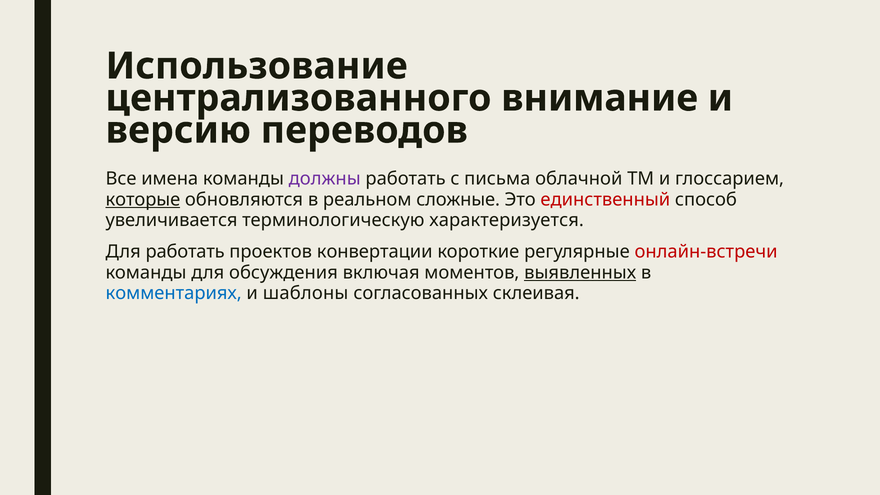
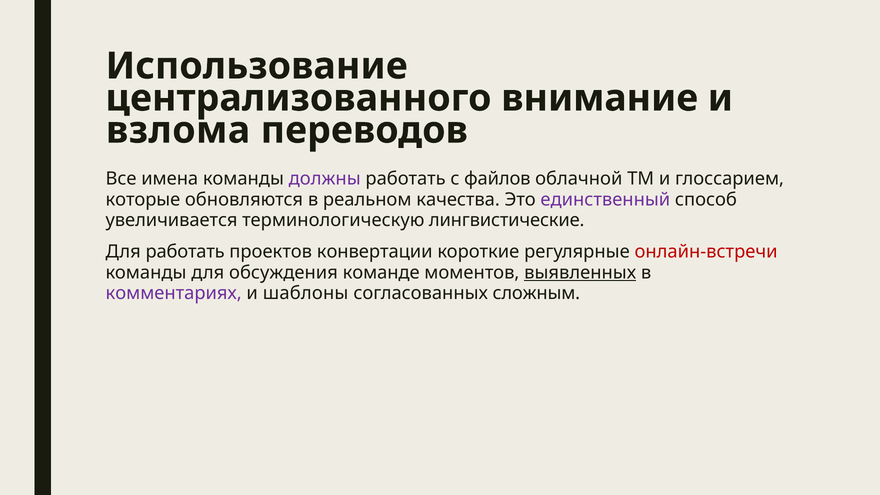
версию: версию -> взлома
письма: письма -> файлов
которые underline: present -> none
сложные: сложные -> качества
единственный colour: red -> purple
характеризуется: характеризуется -> лингвистические
включая: включая -> команде
комментариях colour: blue -> purple
склеивая: склеивая -> сложным
